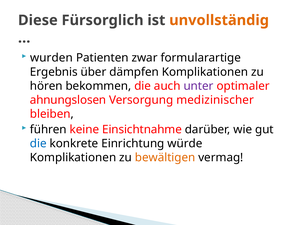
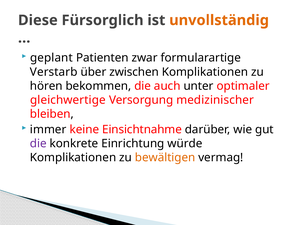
wurden: wurden -> geplant
Ergebnis: Ergebnis -> Verstarb
dämpfen: dämpfen -> zwischen
unter colour: purple -> black
ahnungslosen: ahnungslosen -> gleichwertige
führen: führen -> immer
die at (38, 144) colour: blue -> purple
